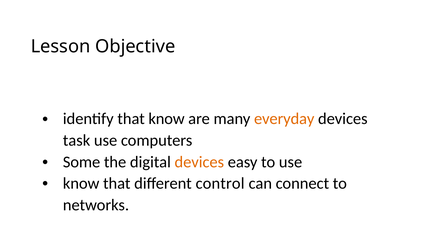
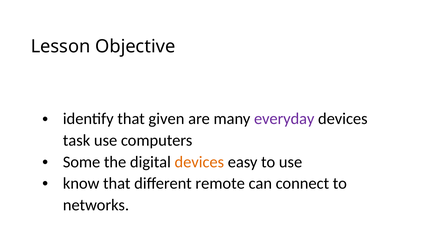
that know: know -> given
everyday colour: orange -> purple
control: control -> remote
